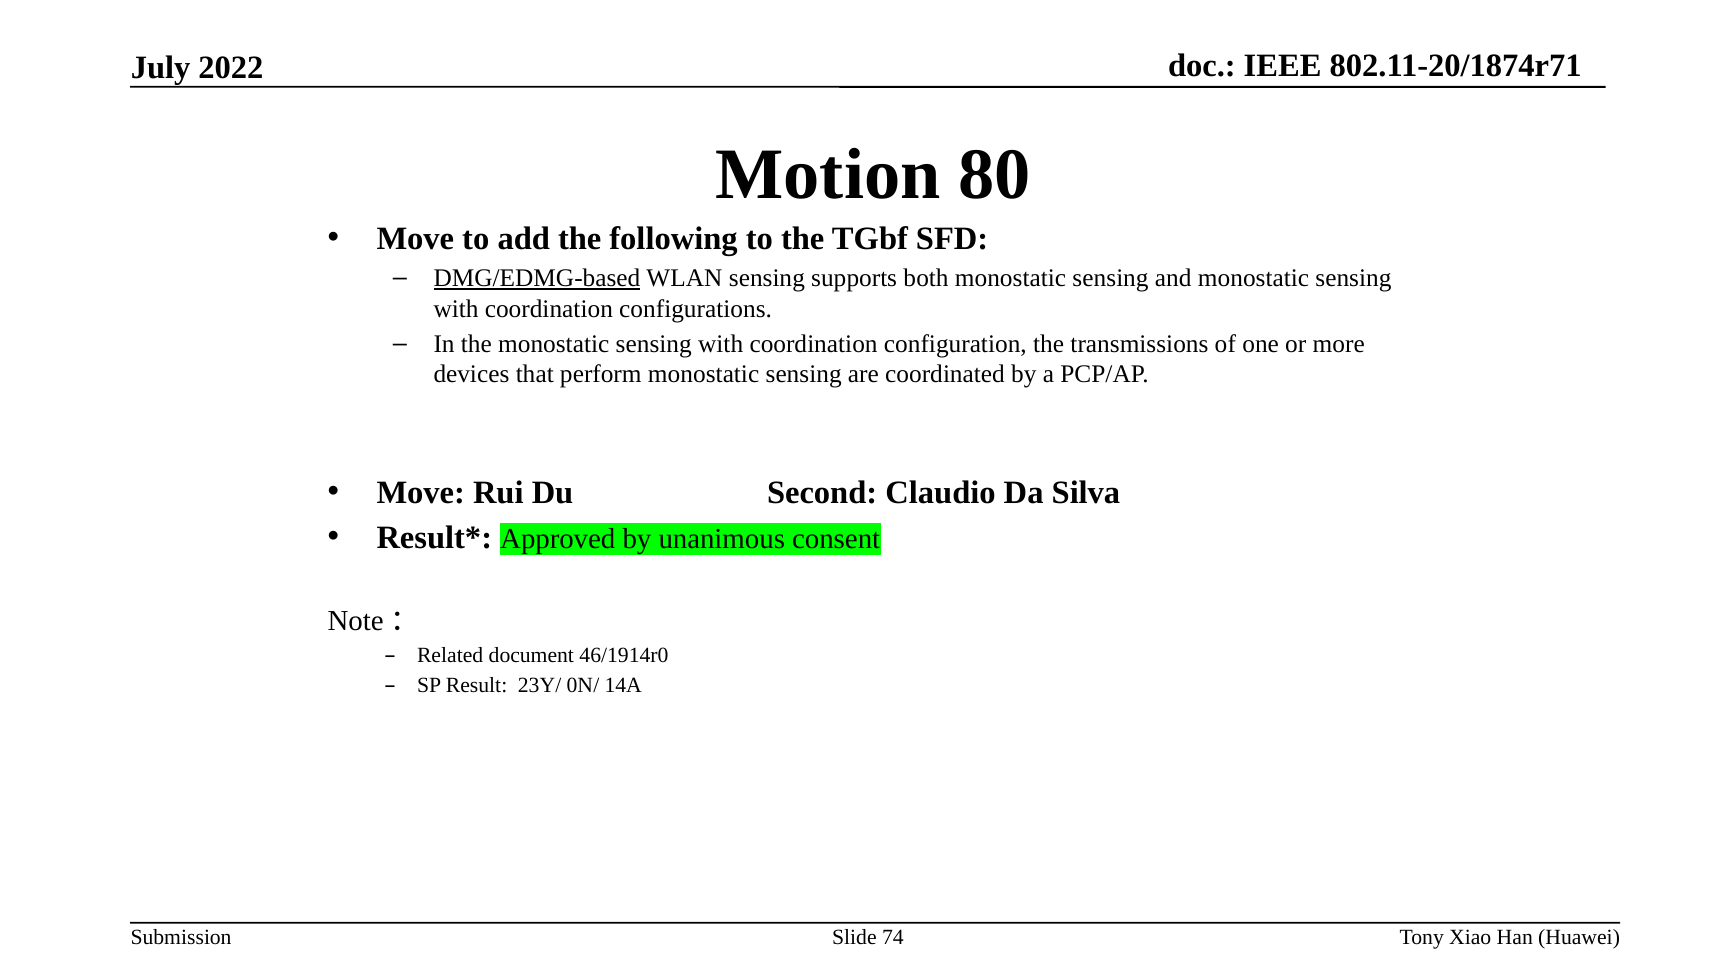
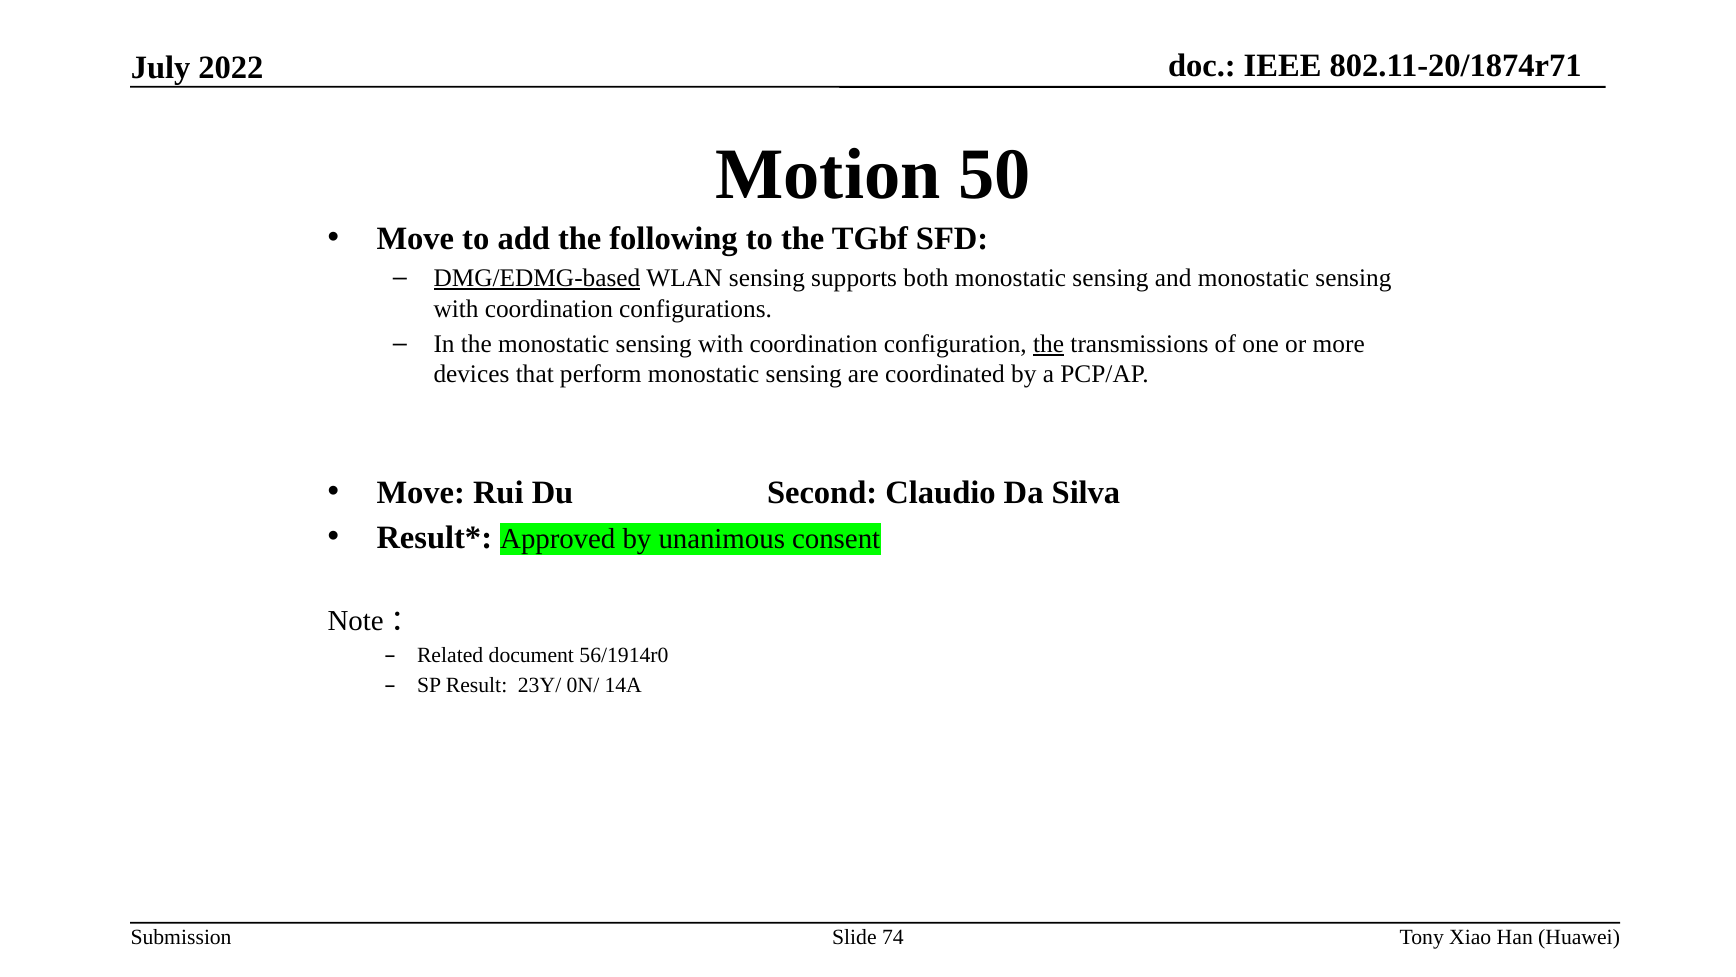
80: 80 -> 50
the at (1049, 344) underline: none -> present
46/1914r0: 46/1914r0 -> 56/1914r0
